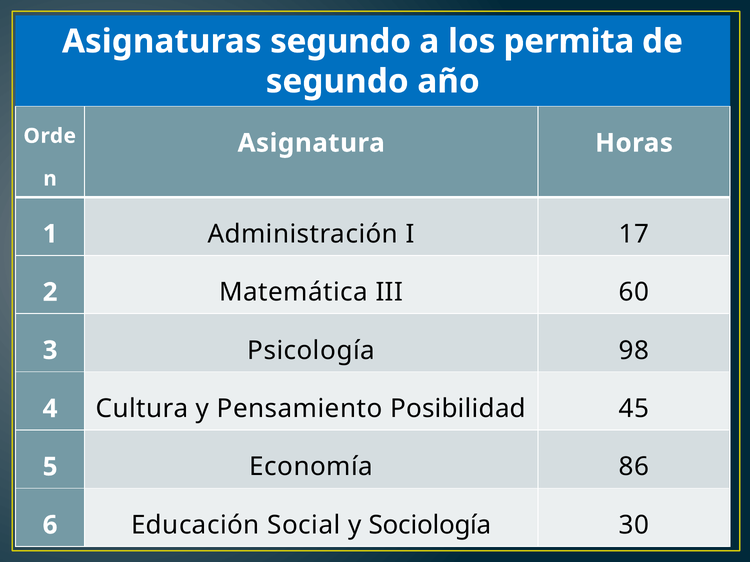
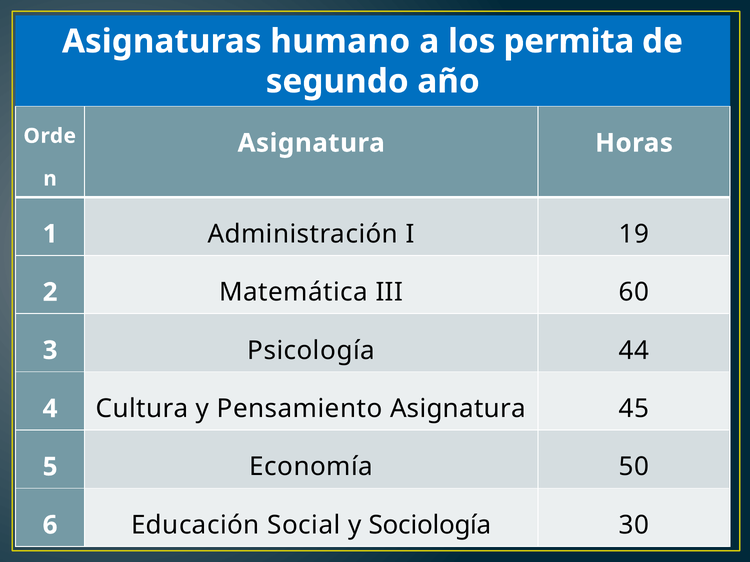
Asignaturas segundo: segundo -> humano
17: 17 -> 19
98: 98 -> 44
Pensamiento Posibilidad: Posibilidad -> Asignatura
86: 86 -> 50
